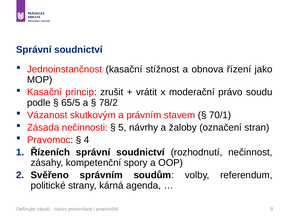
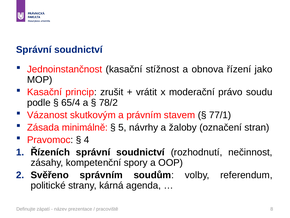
65/5: 65/5 -> 65/4
70/1: 70/1 -> 77/1
nečinnosti: nečinnosti -> minimálně
